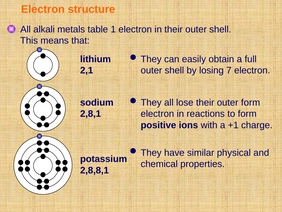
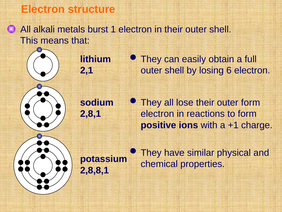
table: table -> burst
7: 7 -> 6
